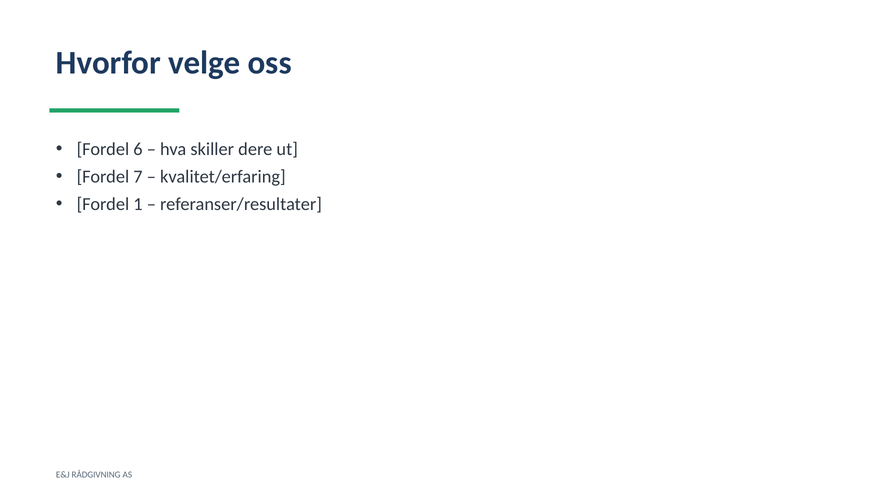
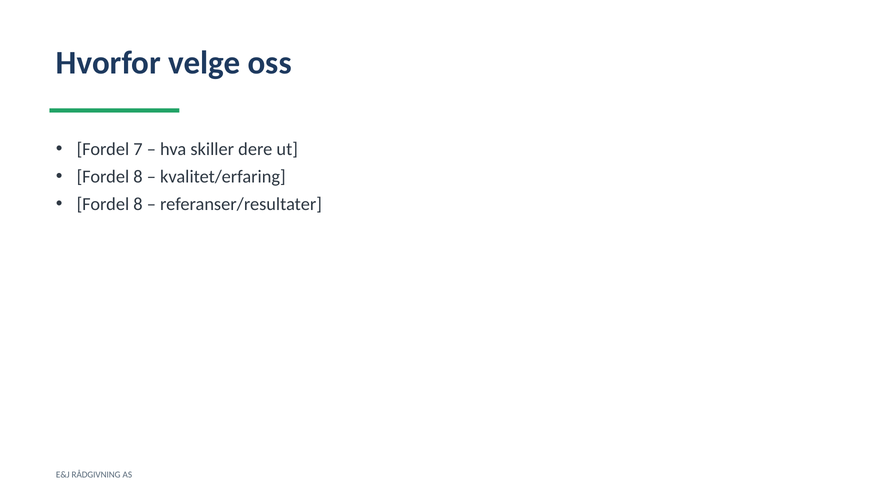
6: 6 -> 7
7 at (138, 177): 7 -> 8
1 at (138, 204): 1 -> 8
